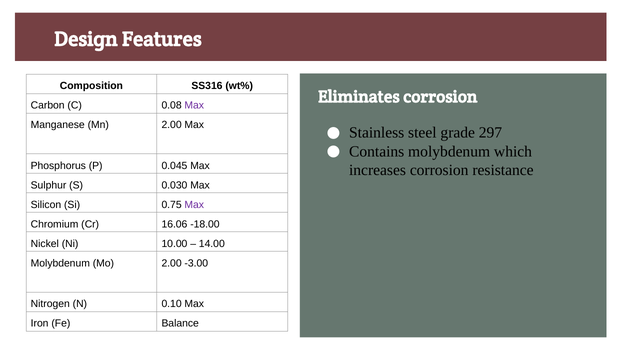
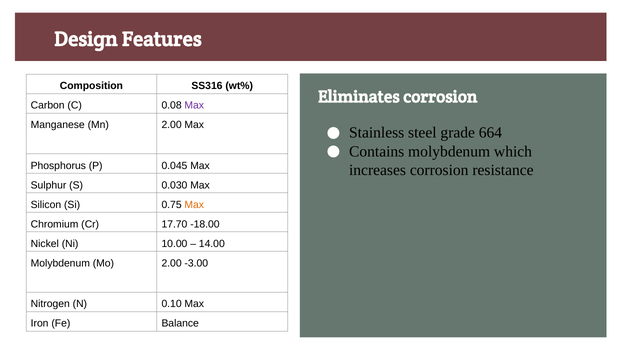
297: 297 -> 664
Max at (194, 205) colour: purple -> orange
16.06: 16.06 -> 17.70
